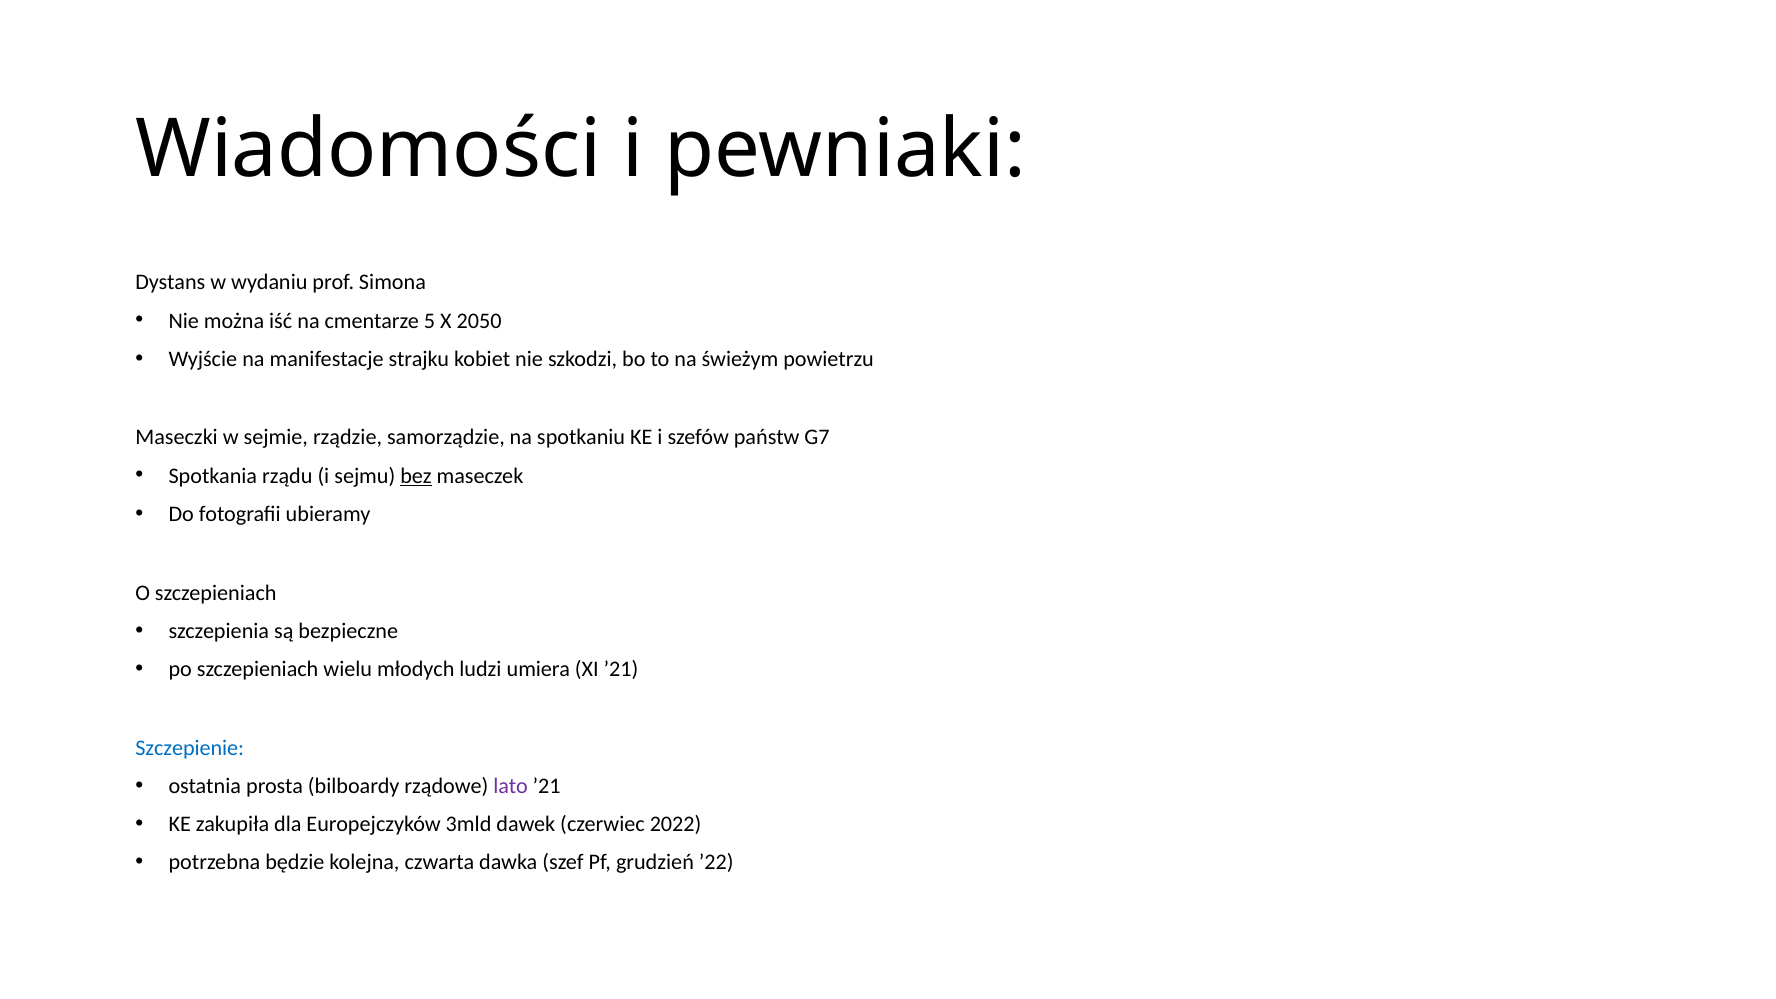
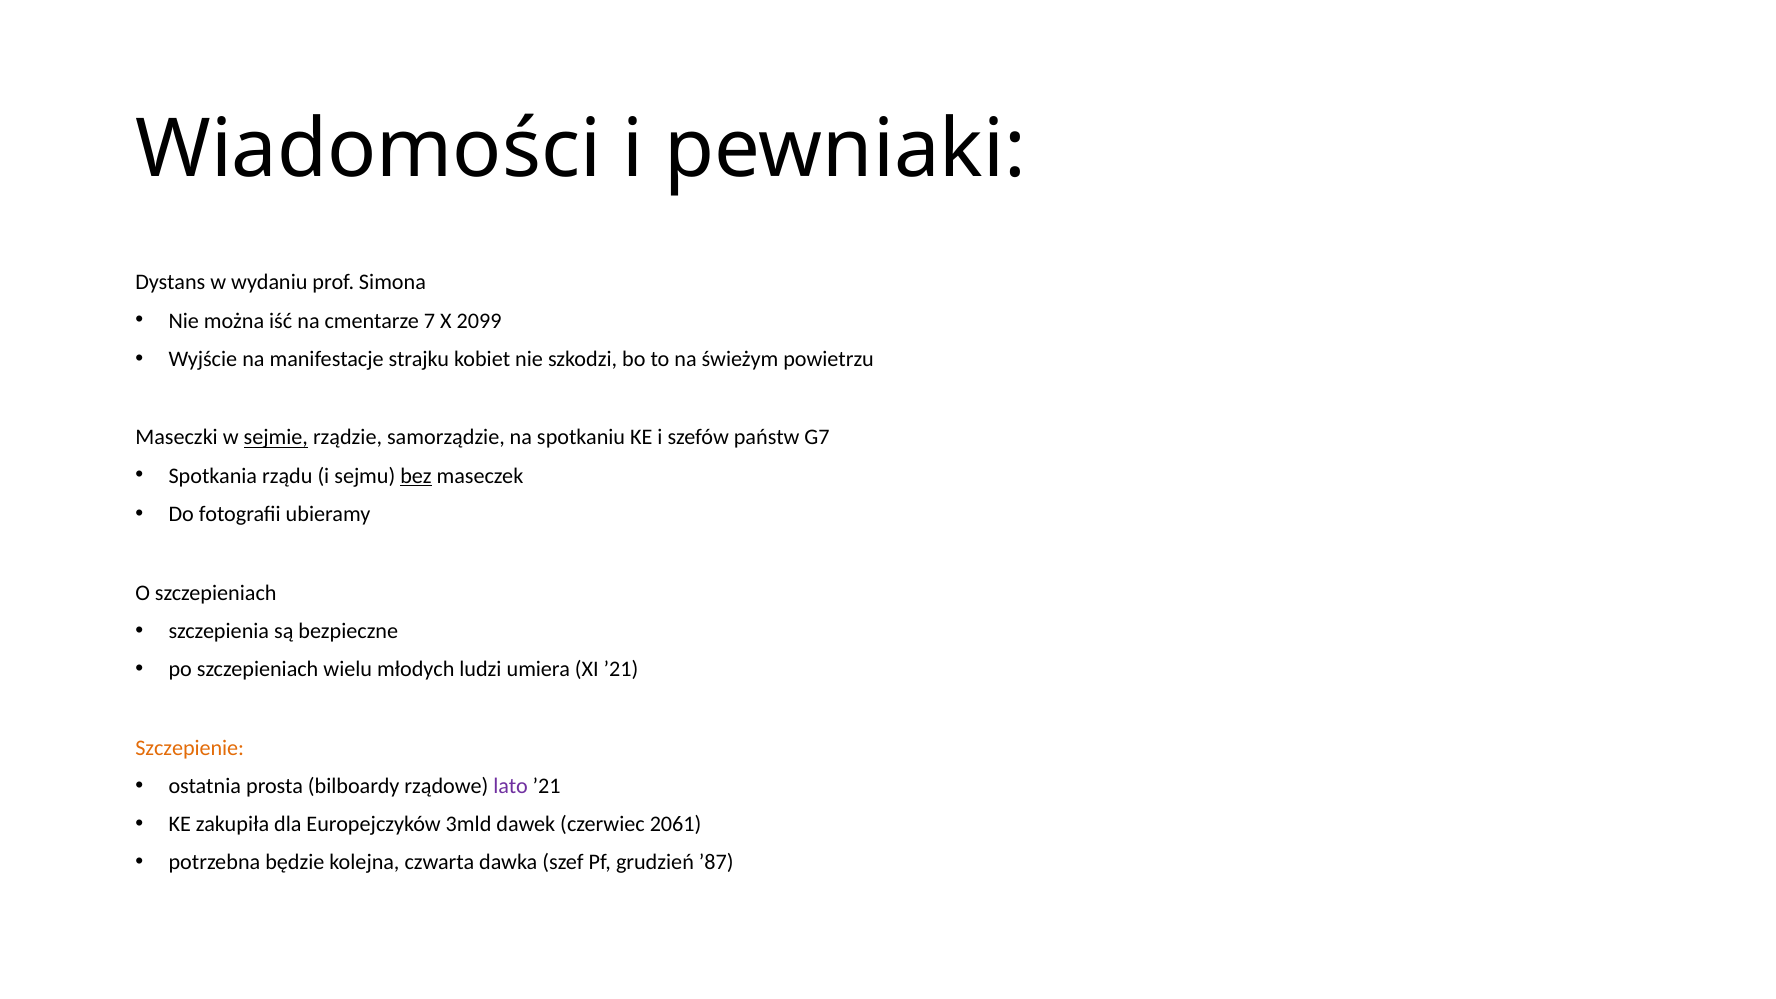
5: 5 -> 7
2050: 2050 -> 2099
sejmie underline: none -> present
Szczepienie colour: blue -> orange
2022: 2022 -> 2061
’22: ’22 -> ’87
